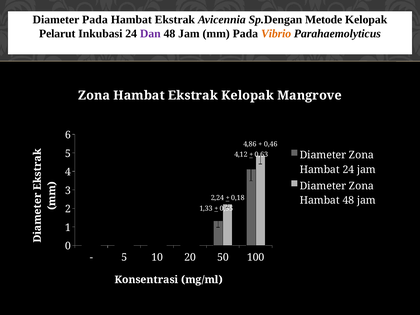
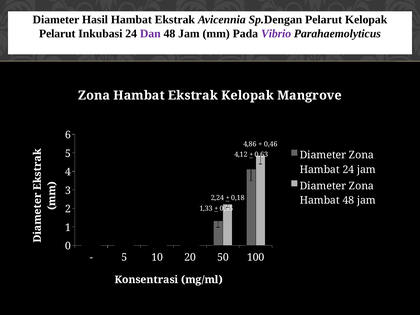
Diameter Pada: Pada -> Hasil
Sp.Dengan Metode: Metode -> Pelarut
Vibrio colour: orange -> purple
